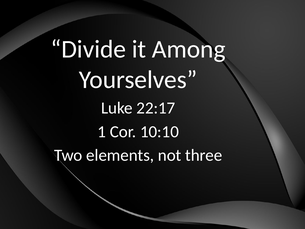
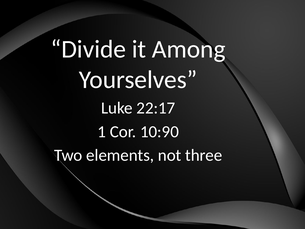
10:10: 10:10 -> 10:90
